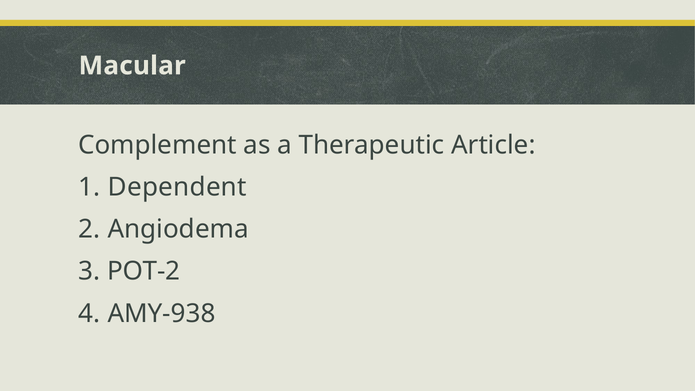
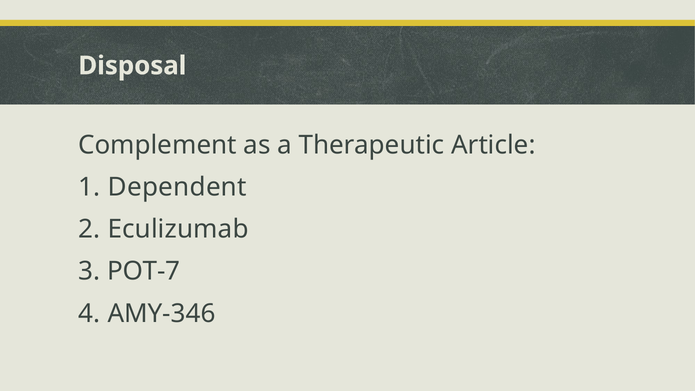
Macular: Macular -> Disposal
Angiodema: Angiodema -> Eculizumab
POT-2: POT-2 -> POT-7
AMY-938: AMY-938 -> AMY-346
